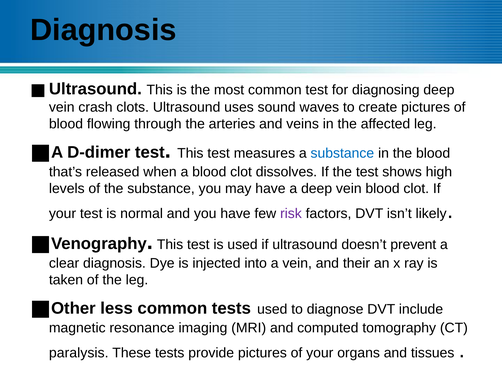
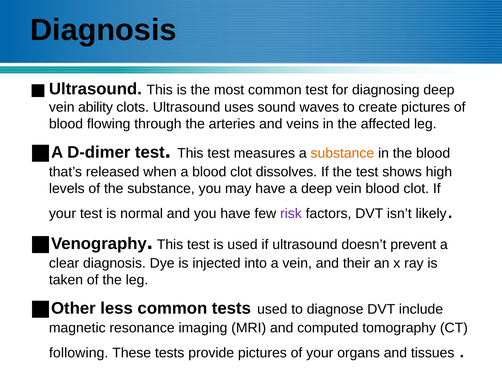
crash: crash -> ability
substance at (342, 154) colour: blue -> orange
paralysis: paralysis -> following
